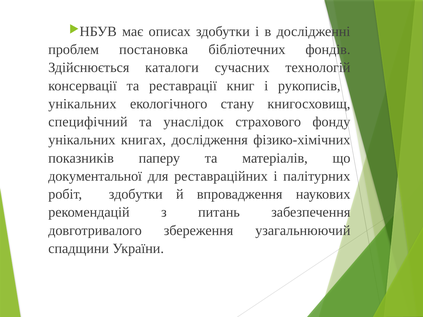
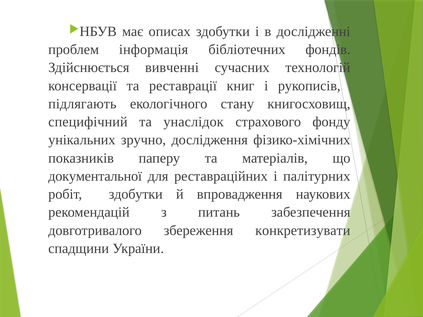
постановка: постановка -> інформація
каталоги: каталоги -> вивченні
унікальних at (82, 104): унікальних -> підлягають
книгах: книгах -> зручно
узагальнюючий: узагальнюючий -> конкретизувати
